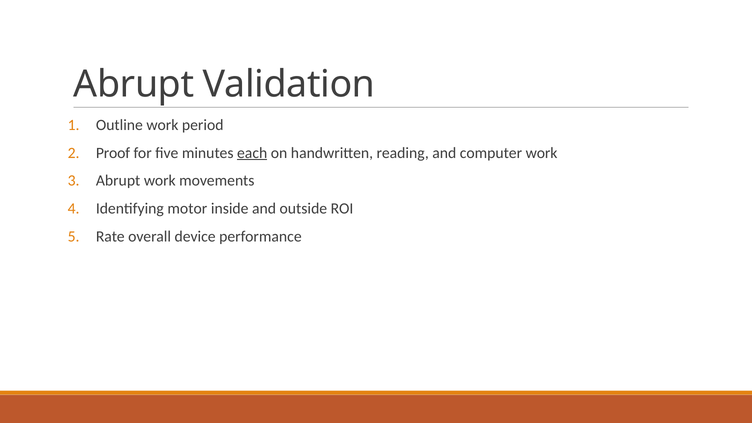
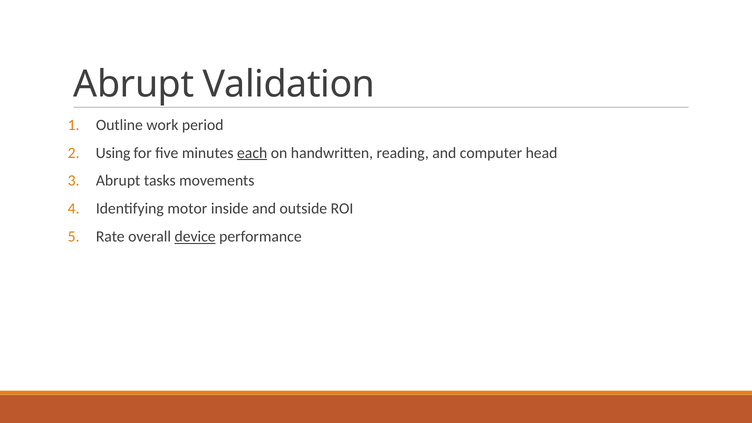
Proof: Proof -> Using
computer work: work -> head
Abrupt work: work -> tasks
device underline: none -> present
